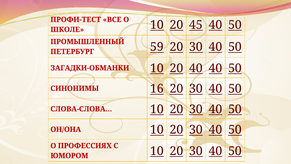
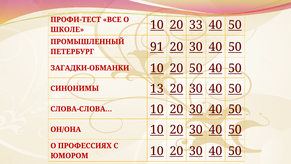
45: 45 -> 33
59: 59 -> 91
20 40: 40 -> 50
16: 16 -> 13
